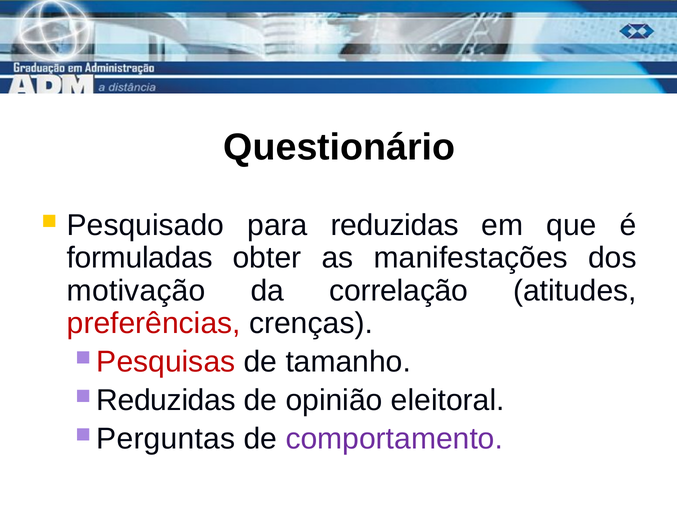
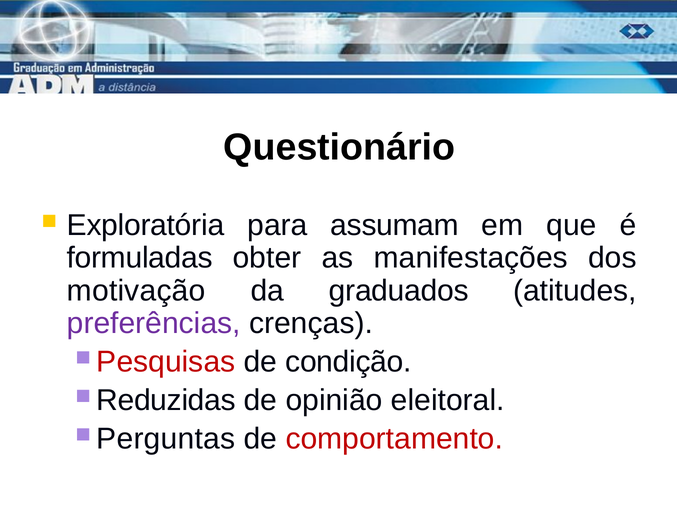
Pesquisado: Pesquisado -> Exploratória
para reduzidas: reduzidas -> assumam
correlação: correlação -> graduados
preferências colour: red -> purple
tamanho: tamanho -> condição
comportamento colour: purple -> red
